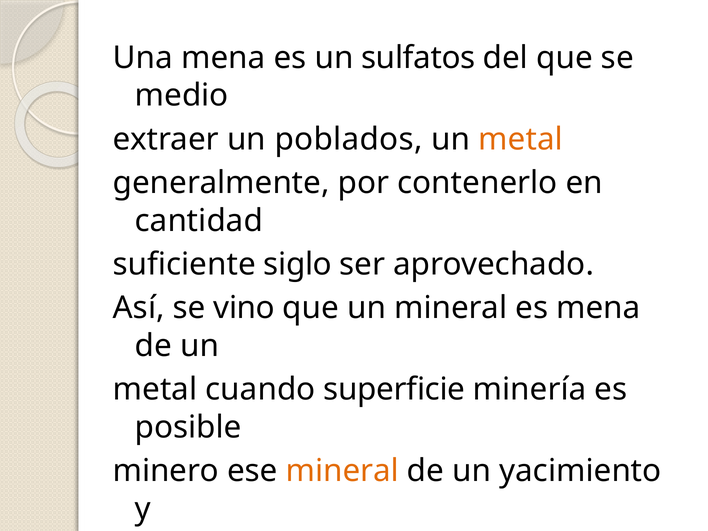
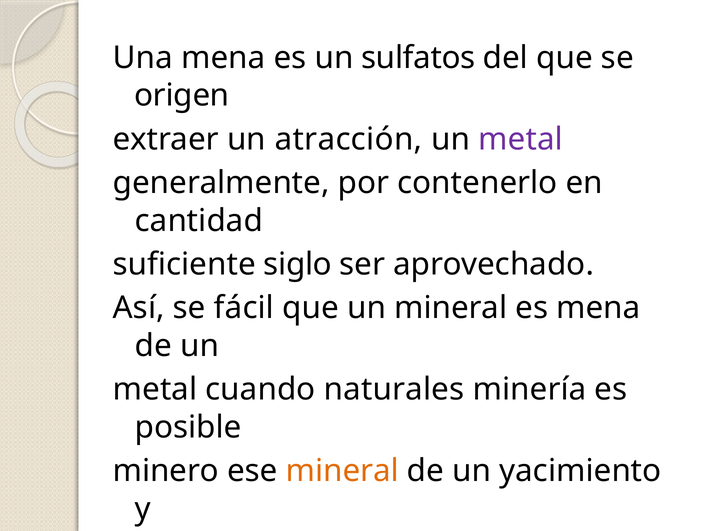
medio: medio -> origen
poblados: poblados -> atracción
metal at (521, 139) colour: orange -> purple
vino: vino -> fácil
superficie: superficie -> naturales
